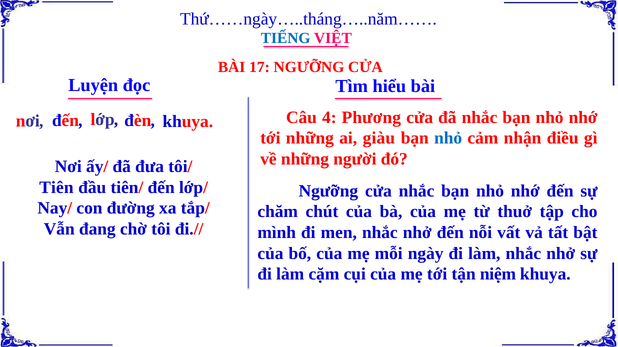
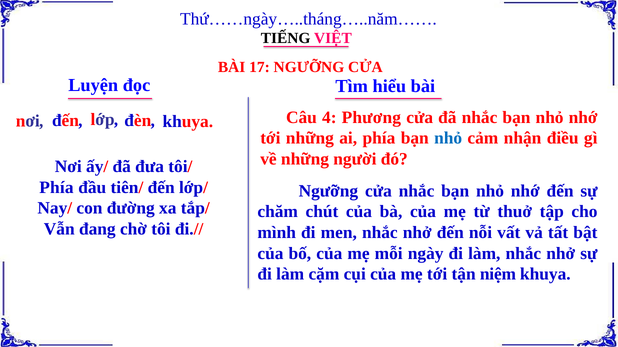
TIẾNG colour: blue -> black
ai giàu: giàu -> phía
Tiên at (56, 187): Tiên -> Phía
